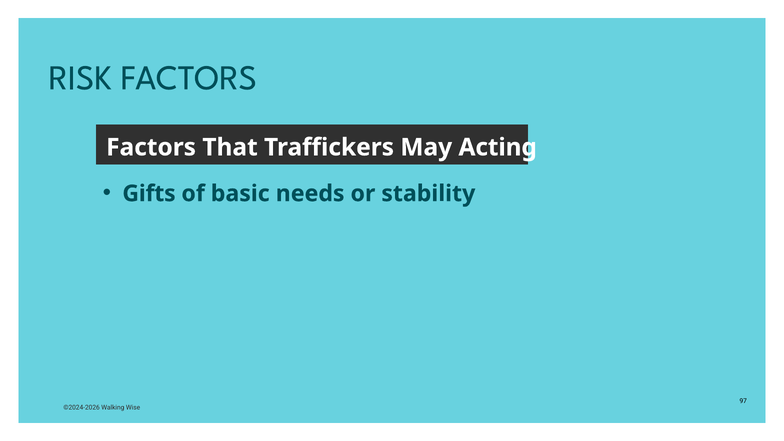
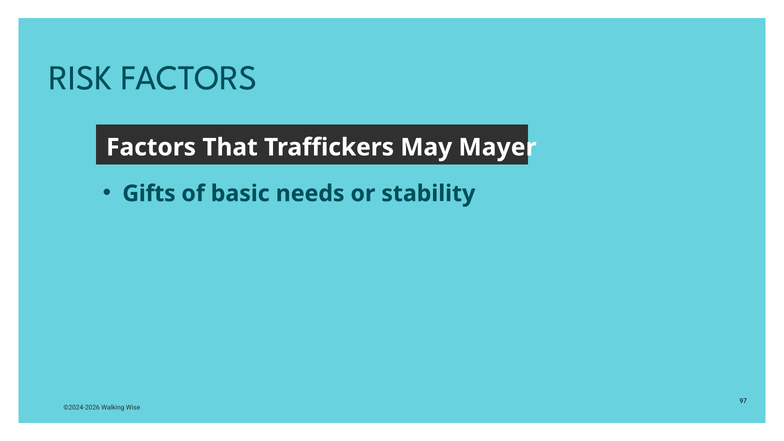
Acting: Acting -> Mayer
